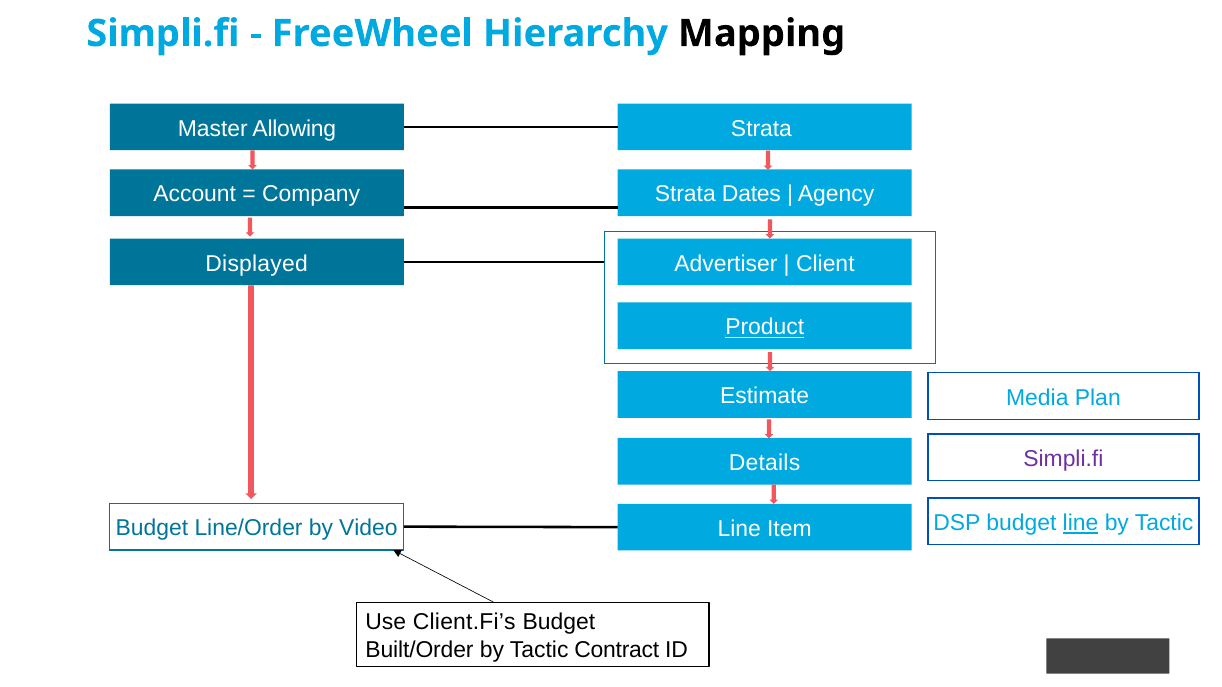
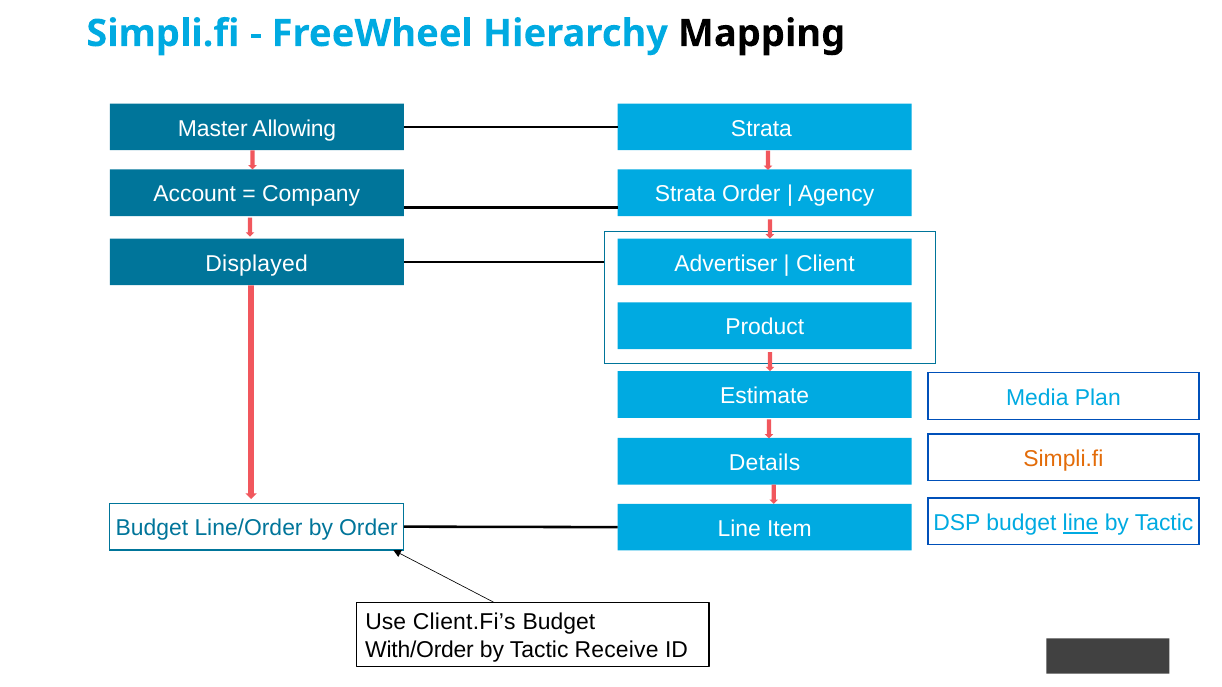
Strata Dates: Dates -> Order
Product underline: present -> none
Simpli.fi at (1063, 459) colour: purple -> orange
by Video: Video -> Order
Built/Order: Built/Order -> With/Order
Contract: Contract -> Receive
